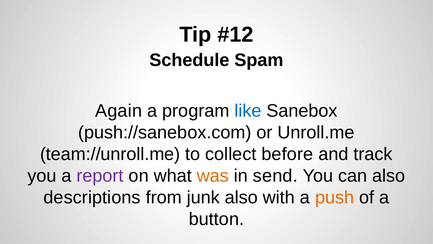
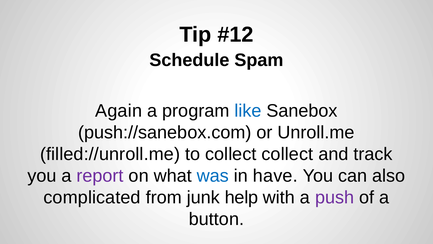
team://unroll.me: team://unroll.me -> filled://unroll.me
collect before: before -> collect
was colour: orange -> blue
send: send -> have
descriptions: descriptions -> complicated
junk also: also -> help
push colour: orange -> purple
